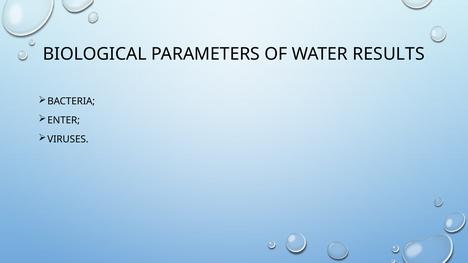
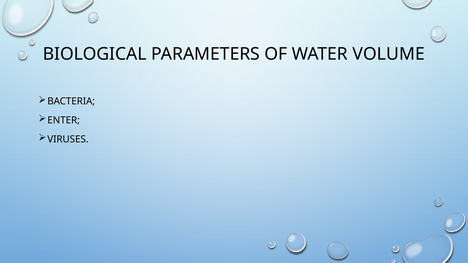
RESULTS: RESULTS -> VOLUME
